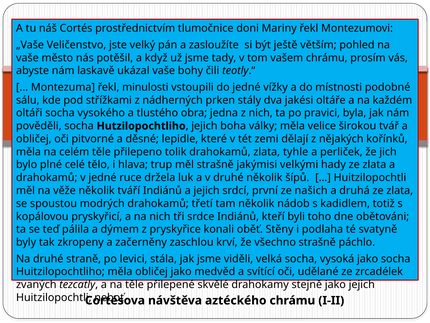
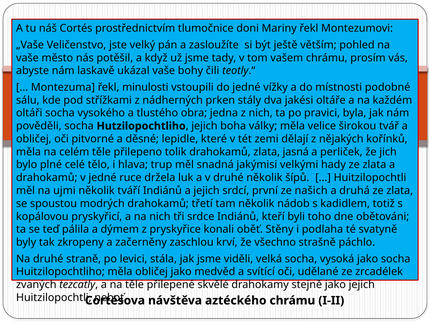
tyhle: tyhle -> jasná
měl strašně: strašně -> snadná
věže: věže -> ujmi
